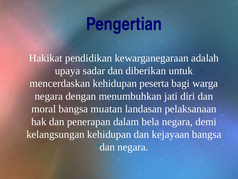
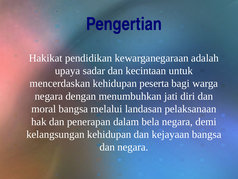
diberikan: diberikan -> kecintaan
muatan: muatan -> melalui
